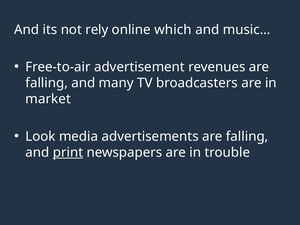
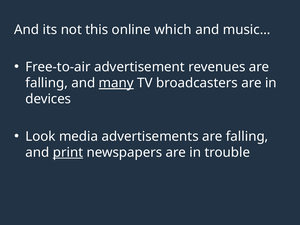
rely: rely -> this
many underline: none -> present
market: market -> devices
